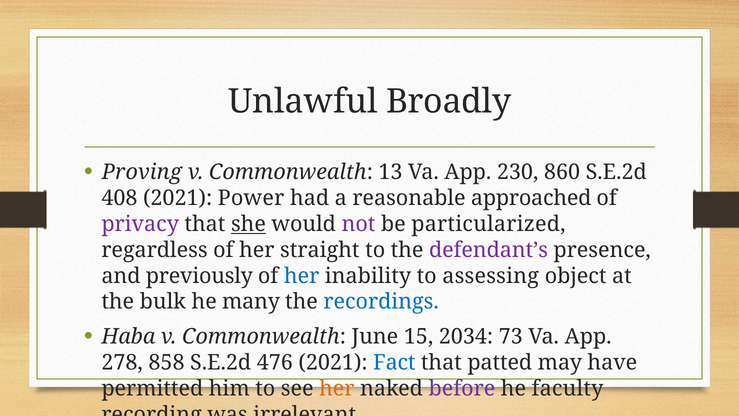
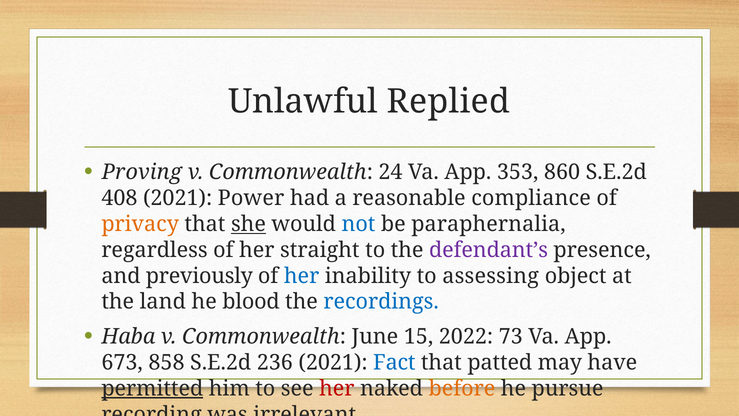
Broadly: Broadly -> Replied
13: 13 -> 24
230: 230 -> 353
approached: approached -> compliance
privacy colour: purple -> orange
not colour: purple -> blue
particularized: particularized -> paraphernalia
bulk: bulk -> land
many: many -> blood
2034: 2034 -> 2022
278: 278 -> 673
476: 476 -> 236
permitted underline: none -> present
her at (337, 388) colour: orange -> red
before colour: purple -> orange
faculty: faculty -> pursue
